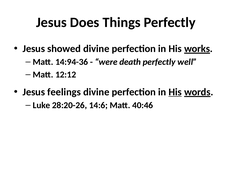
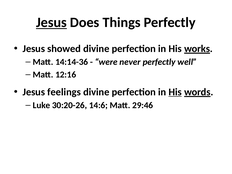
Jesus at (51, 22) underline: none -> present
14:94-36: 14:94-36 -> 14:14-36
death: death -> never
12:12: 12:12 -> 12:16
28:20-26: 28:20-26 -> 30:20-26
40:46: 40:46 -> 29:46
